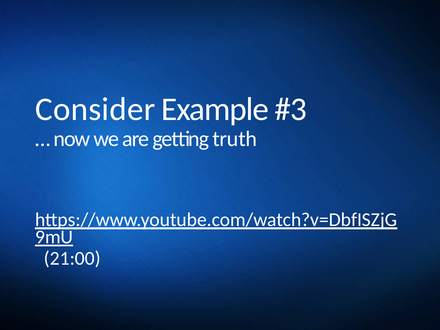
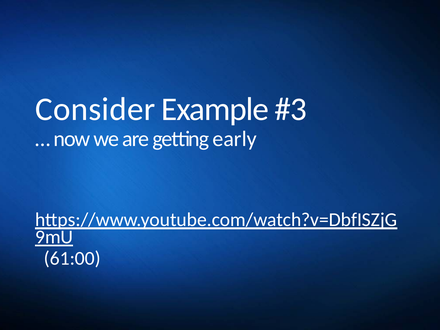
truth: truth -> early
21:00: 21:00 -> 61:00
